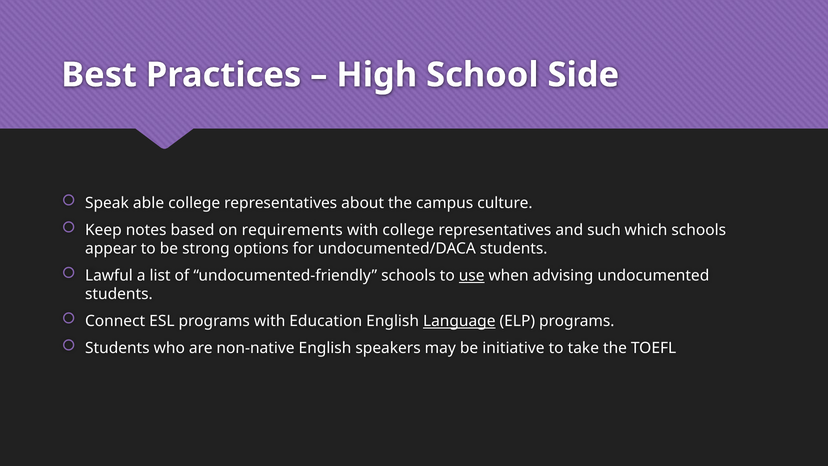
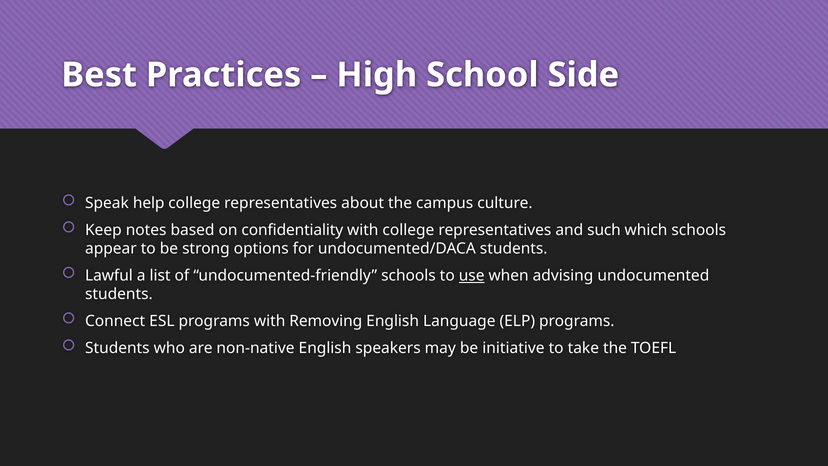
able: able -> help
requirements: requirements -> confidentiality
Education: Education -> Removing
Language underline: present -> none
